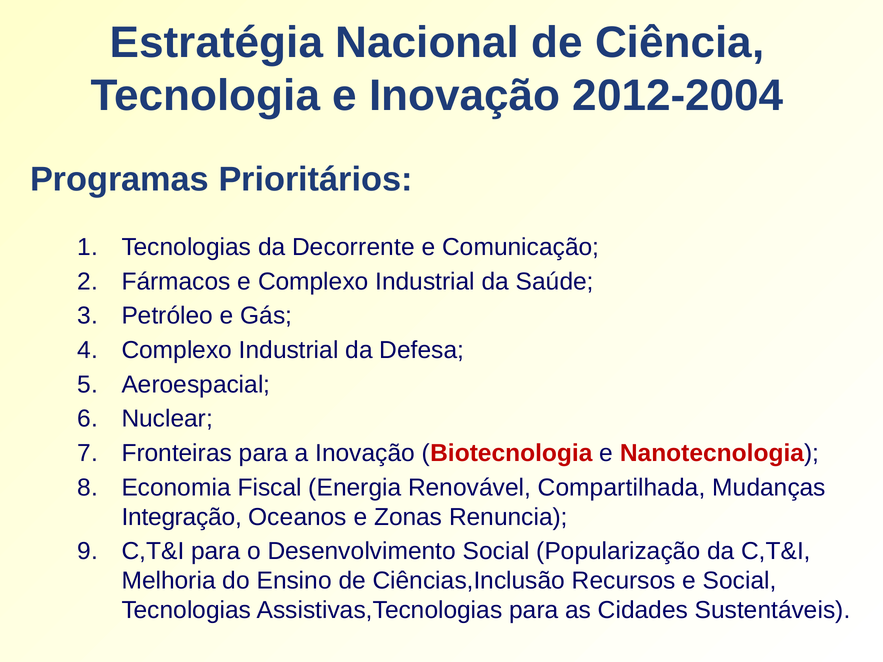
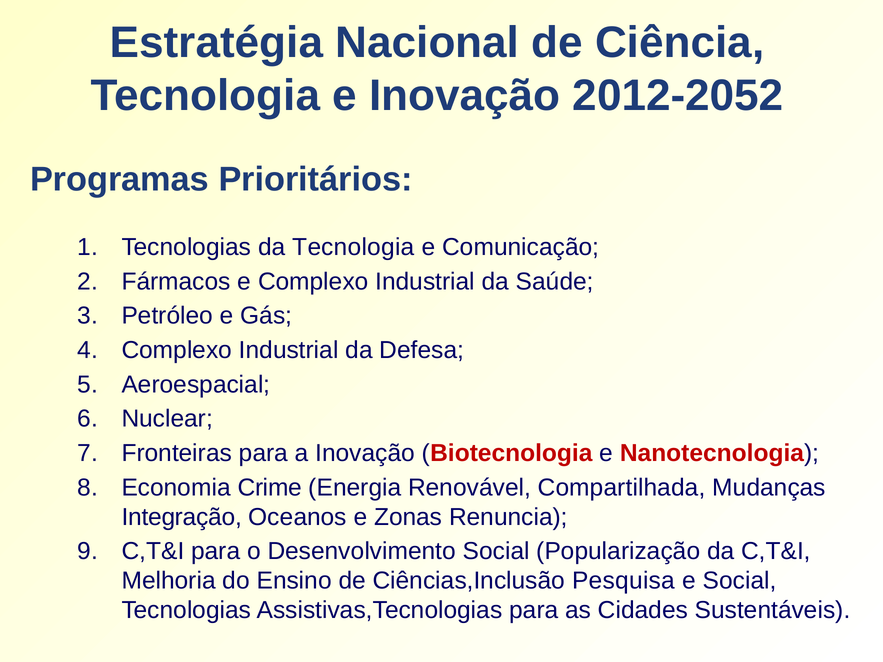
2012-2004: 2012-2004 -> 2012-2052
da Decorrente: Decorrente -> Tecnologia
Fiscal: Fiscal -> Crime
Recursos: Recursos -> Pesquisa
